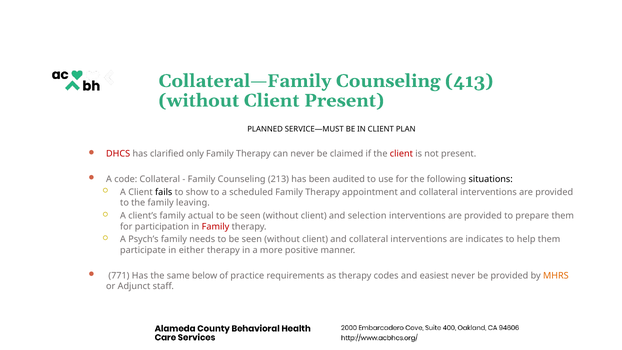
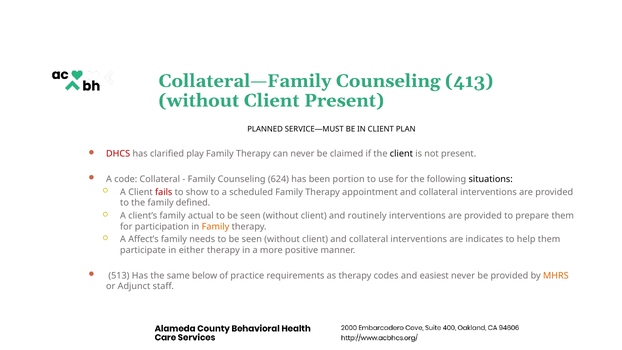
only: only -> play
client at (401, 154) colour: red -> black
213: 213 -> 624
audited: audited -> portion
fails colour: black -> red
leaving: leaving -> defined
selection: selection -> routinely
Family at (216, 226) colour: red -> orange
Psych’s: Psych’s -> Affect’s
771: 771 -> 513
